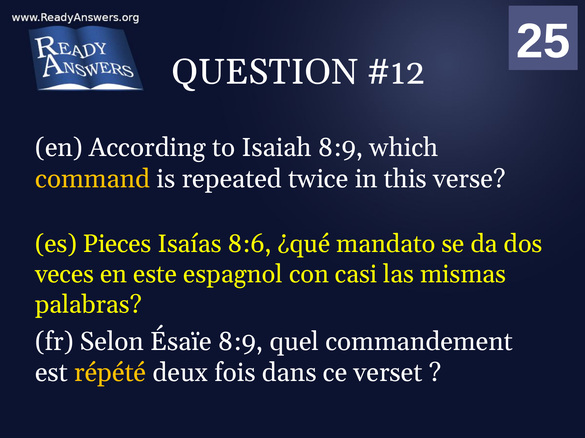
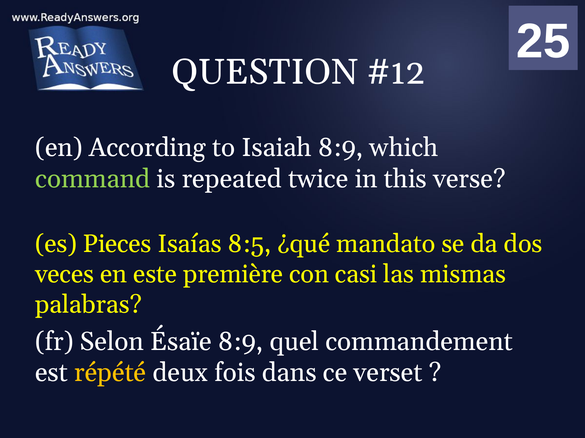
command colour: yellow -> light green
8:6: 8:6 -> 8:5
espagnol: espagnol -> première
